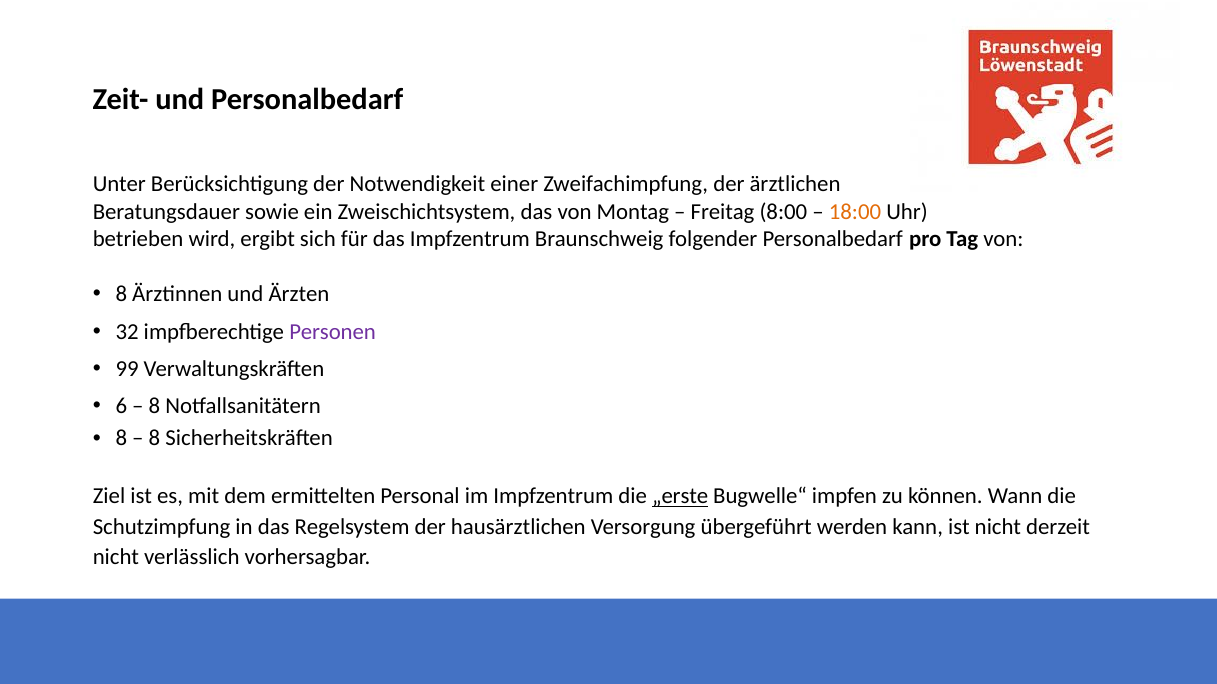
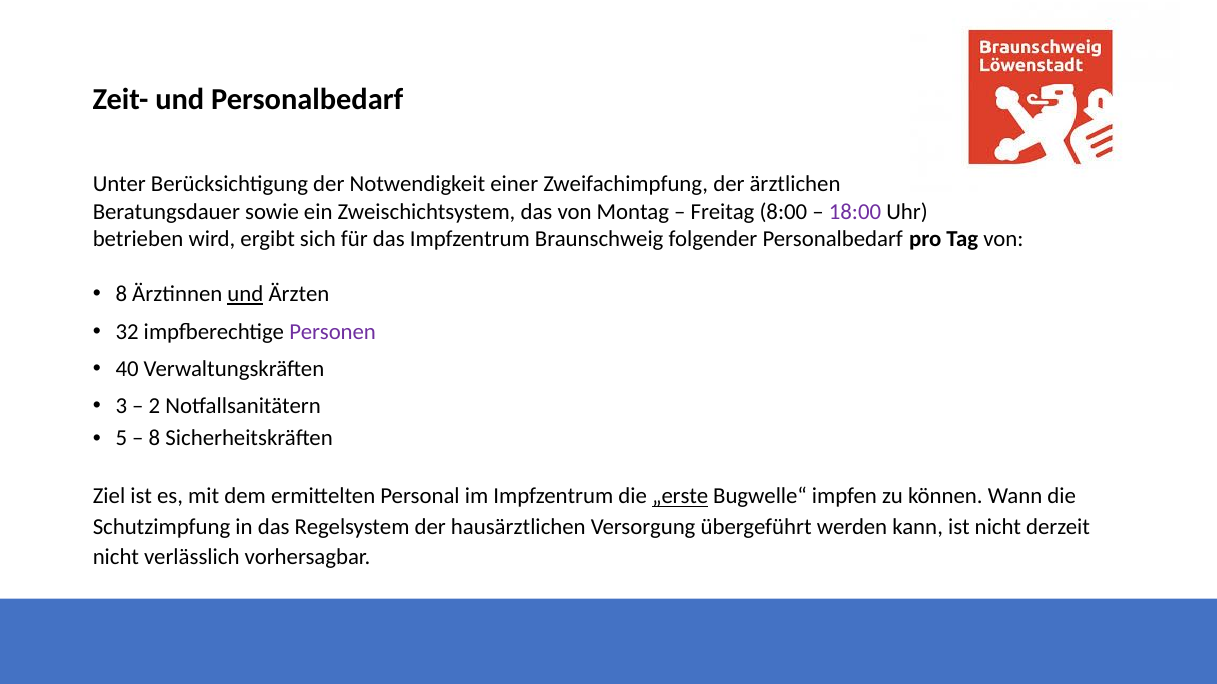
18:00 colour: orange -> purple
und at (245, 295) underline: none -> present
99: 99 -> 40
6: 6 -> 3
8 at (154, 407): 8 -> 2
8 at (121, 439): 8 -> 5
